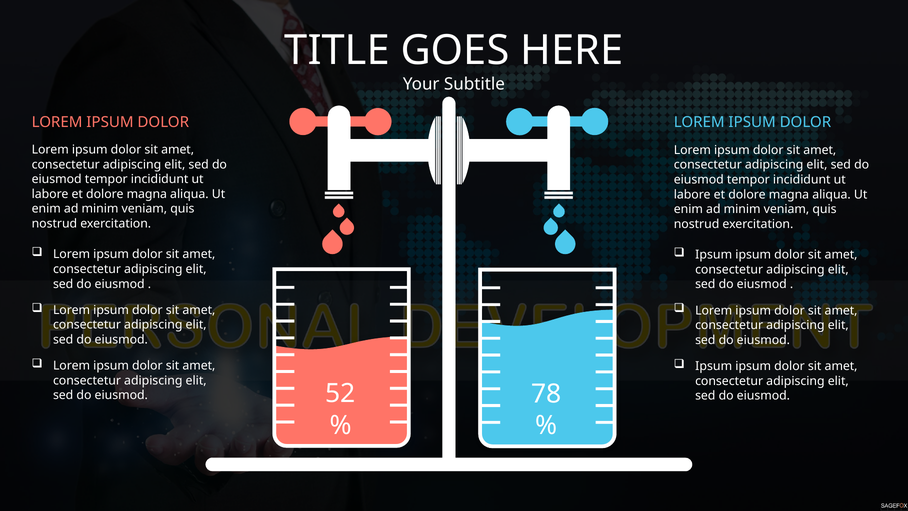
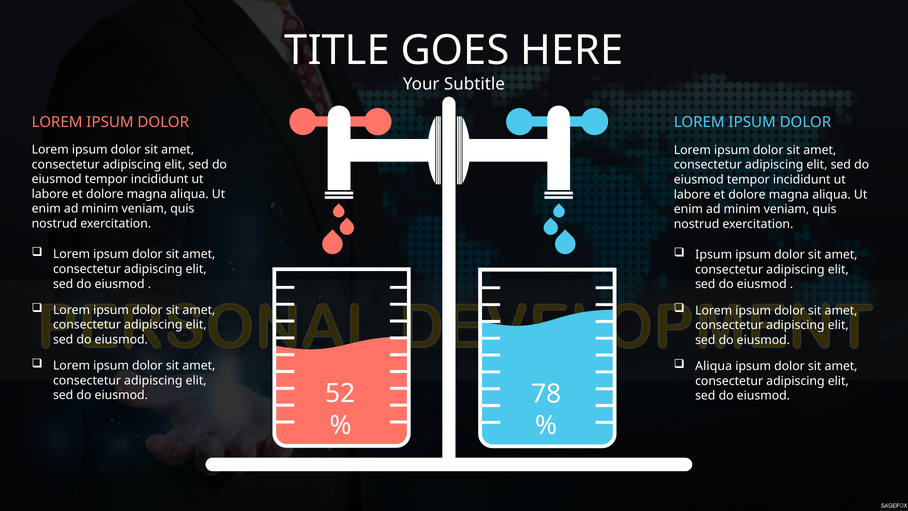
Ipsum at (714, 366): Ipsum -> Aliqua
